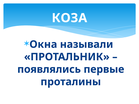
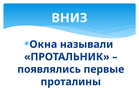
КОЗА: КОЗА -> ВНИЗ
